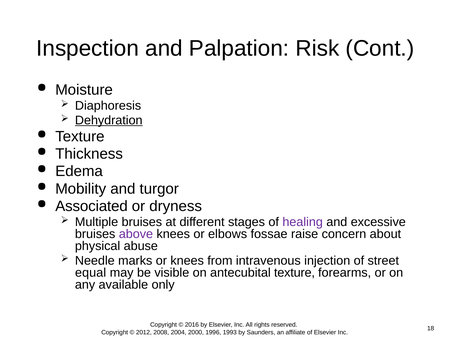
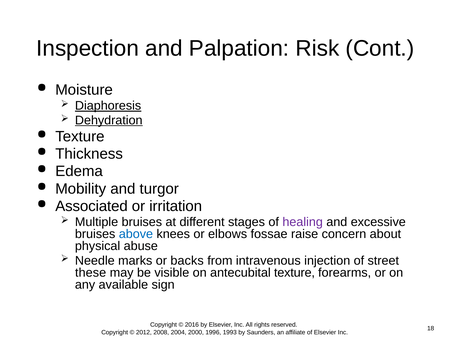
Diaphoresis underline: none -> present
dryness: dryness -> irritation
above colour: purple -> blue
or knees: knees -> backs
equal: equal -> these
only: only -> sign
